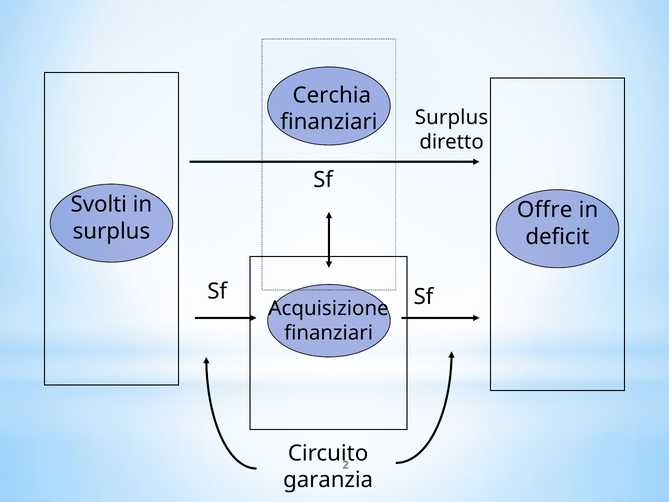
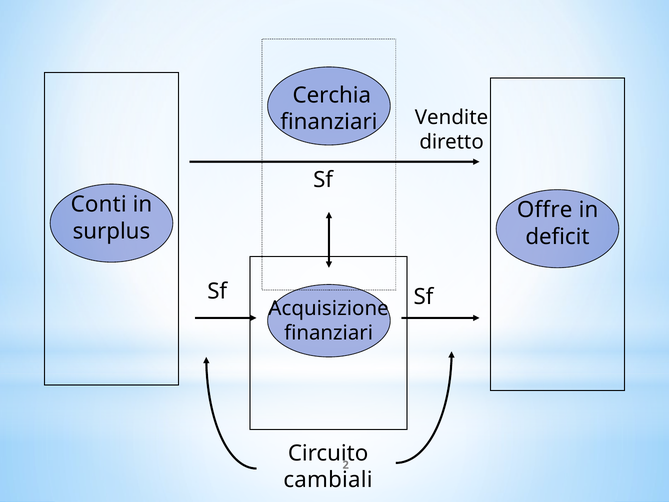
Surplus at (451, 117): Surplus -> Vendite
Svolti: Svolti -> Conti
garanzia: garanzia -> cambiali
